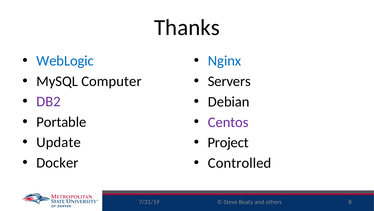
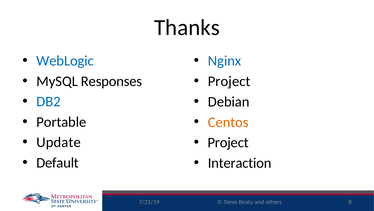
Computer: Computer -> Responses
Servers at (229, 81): Servers -> Project
DB2 colour: purple -> blue
Centos colour: purple -> orange
Docker: Docker -> Default
Controlled: Controlled -> Interaction
